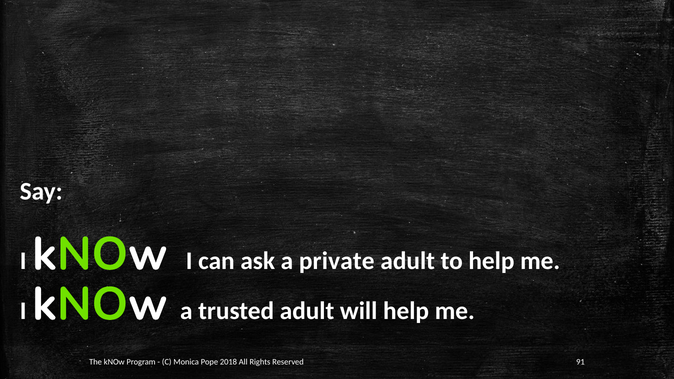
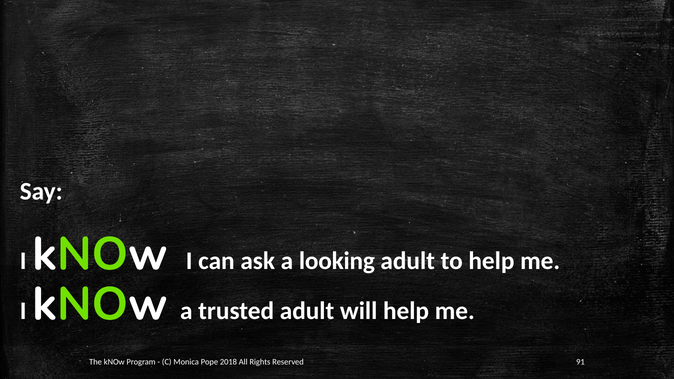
private: private -> looking
